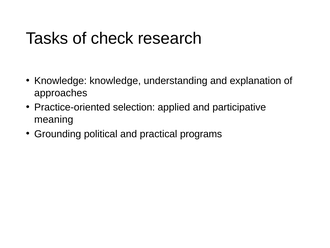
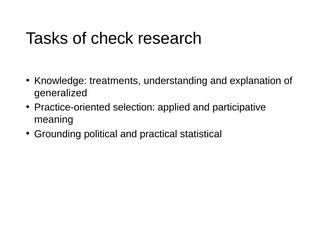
Knowledge knowledge: knowledge -> treatments
approaches: approaches -> generalized
programs: programs -> statistical
